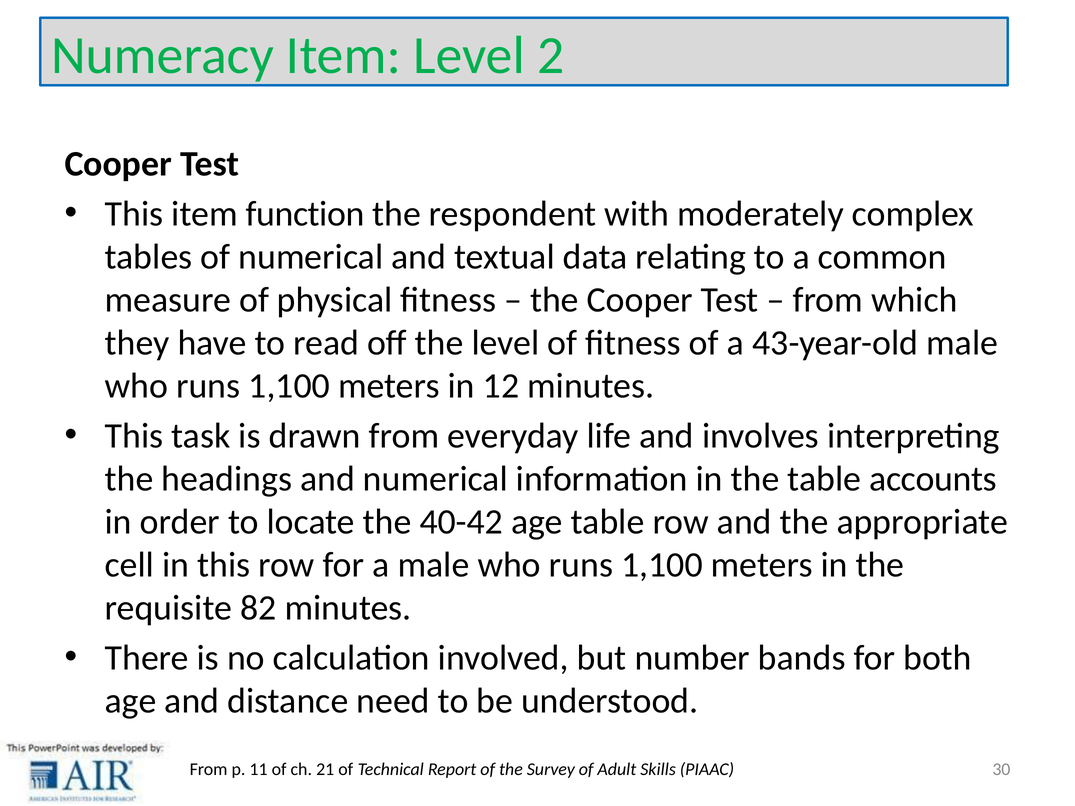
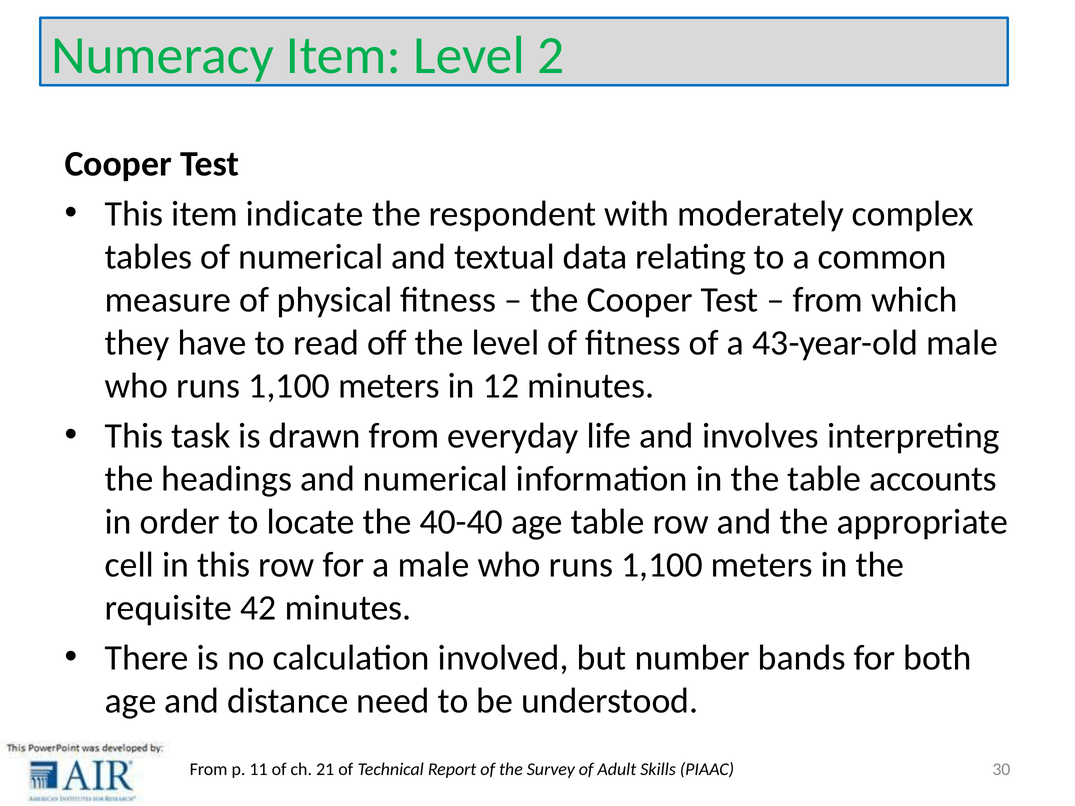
function: function -> indicate
40-42: 40-42 -> 40-40
82: 82 -> 42
